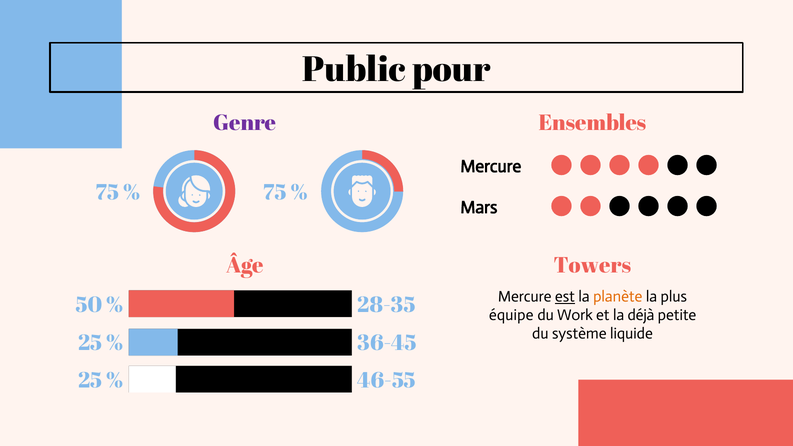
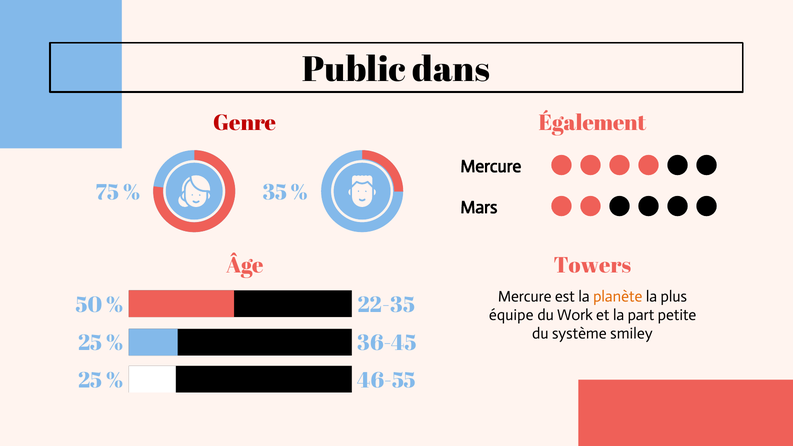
pour: pour -> dans
Genre colour: purple -> red
Ensembles: Ensembles -> Également
75 at (275, 193): 75 -> 35
est underline: present -> none
28-35: 28-35 -> 22-35
déjà: déjà -> part
liquide: liquide -> smiley
